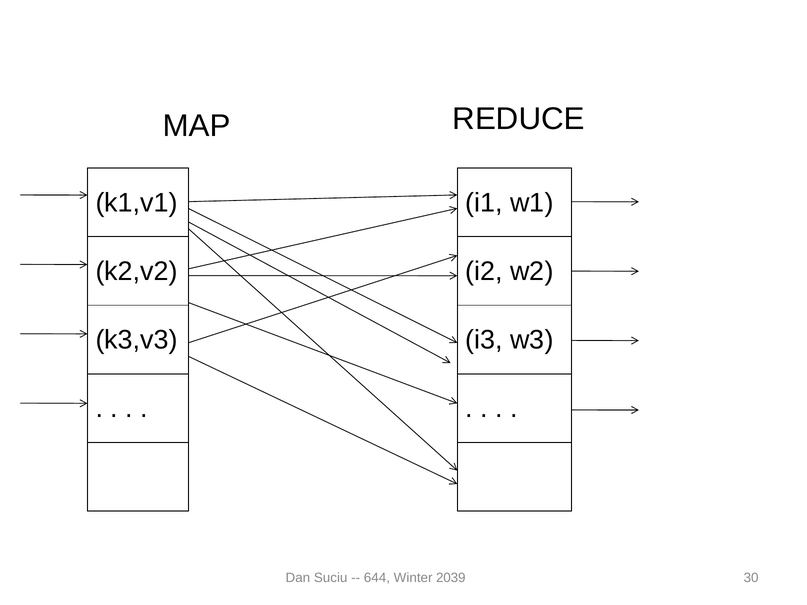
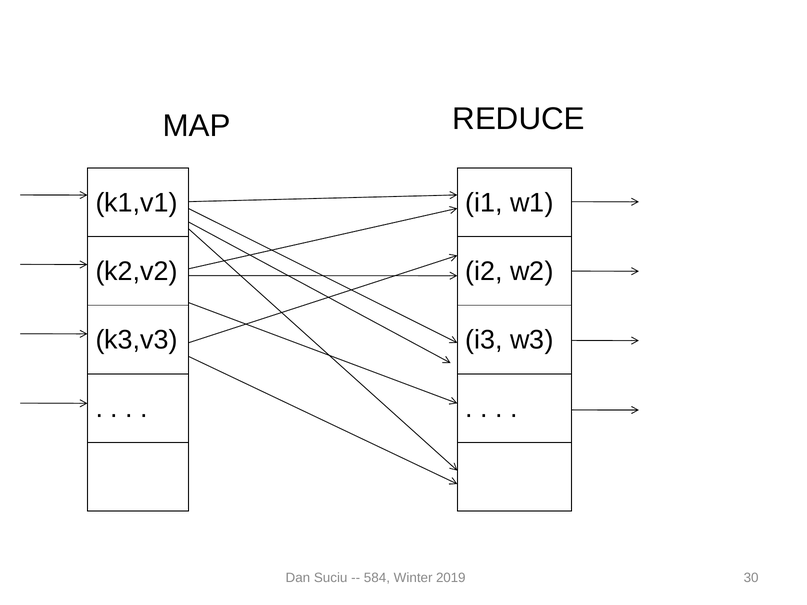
644: 644 -> 584
2039: 2039 -> 2019
